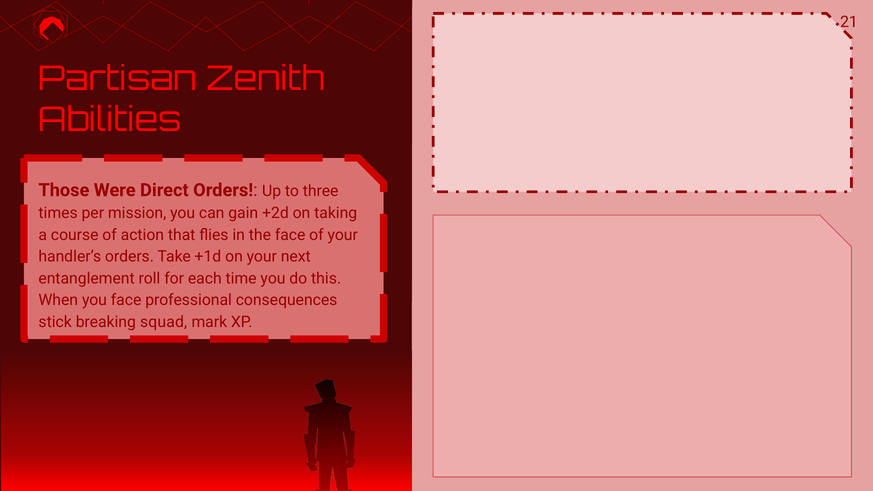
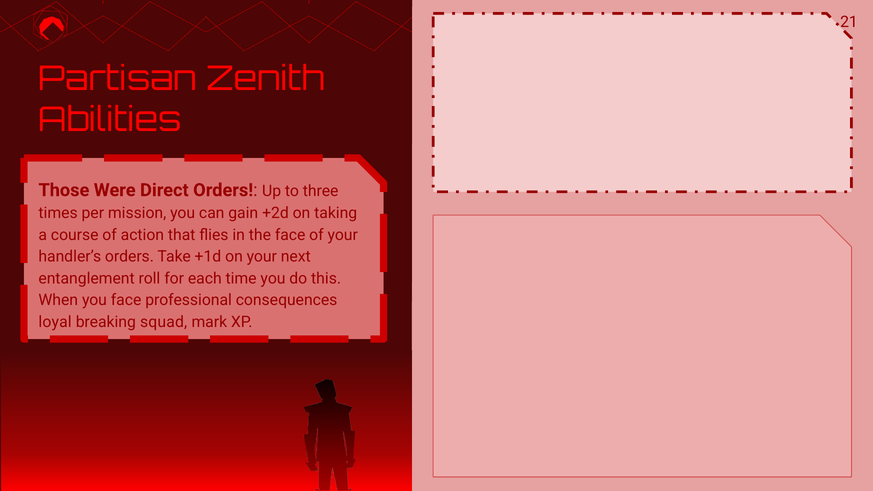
stick: stick -> loyal
